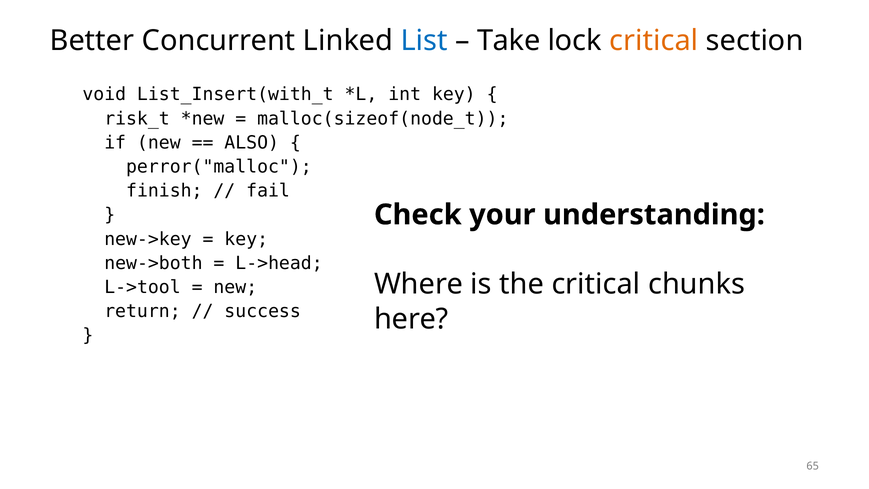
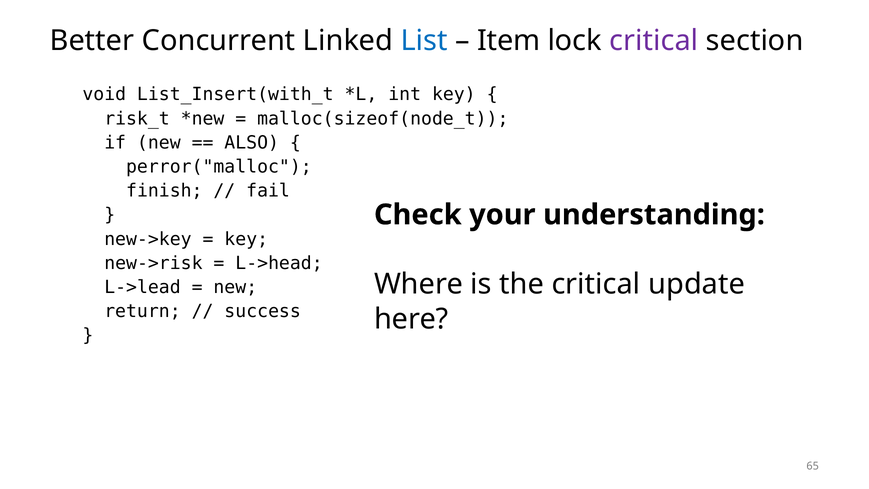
Take: Take -> Item
critical at (654, 41) colour: orange -> purple
new->both: new->both -> new->risk
chunks: chunks -> update
L->tool: L->tool -> L->lead
